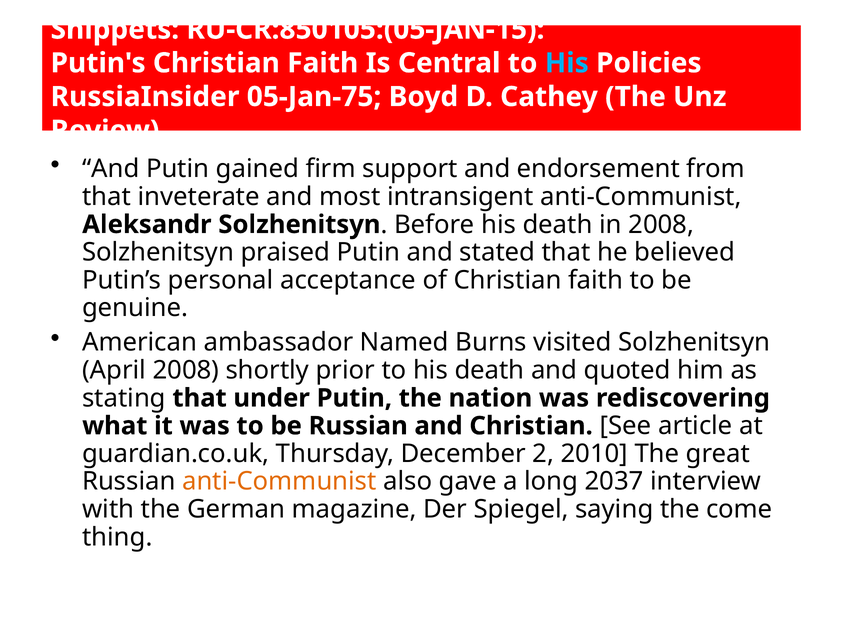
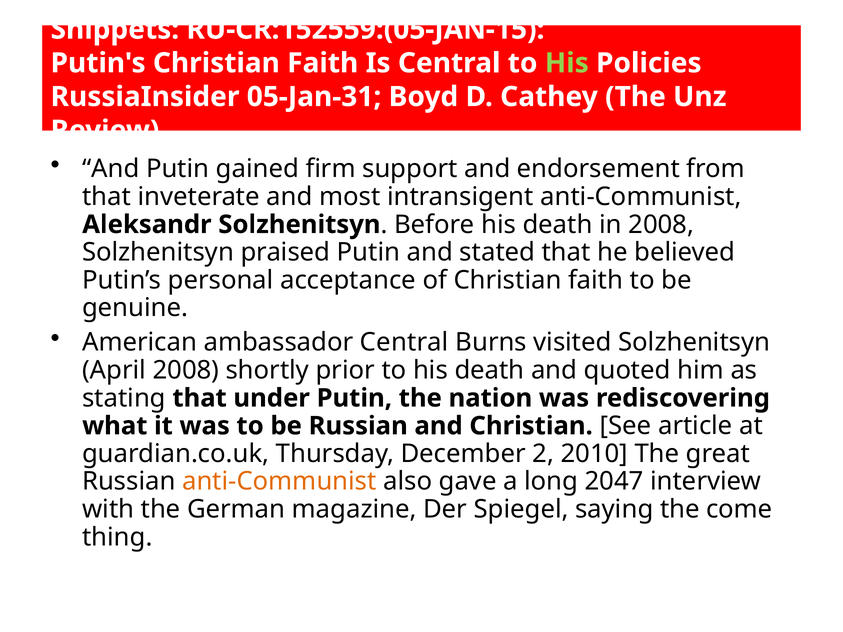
RU-CR:850105:(05-JAN-15: RU-CR:850105:(05-JAN-15 -> RU-CR:152559:(05-JAN-15
His at (567, 63) colour: light blue -> light green
05-Jan-75: 05-Jan-75 -> 05-Jan-31
ambassador Named: Named -> Central
2037: 2037 -> 2047
